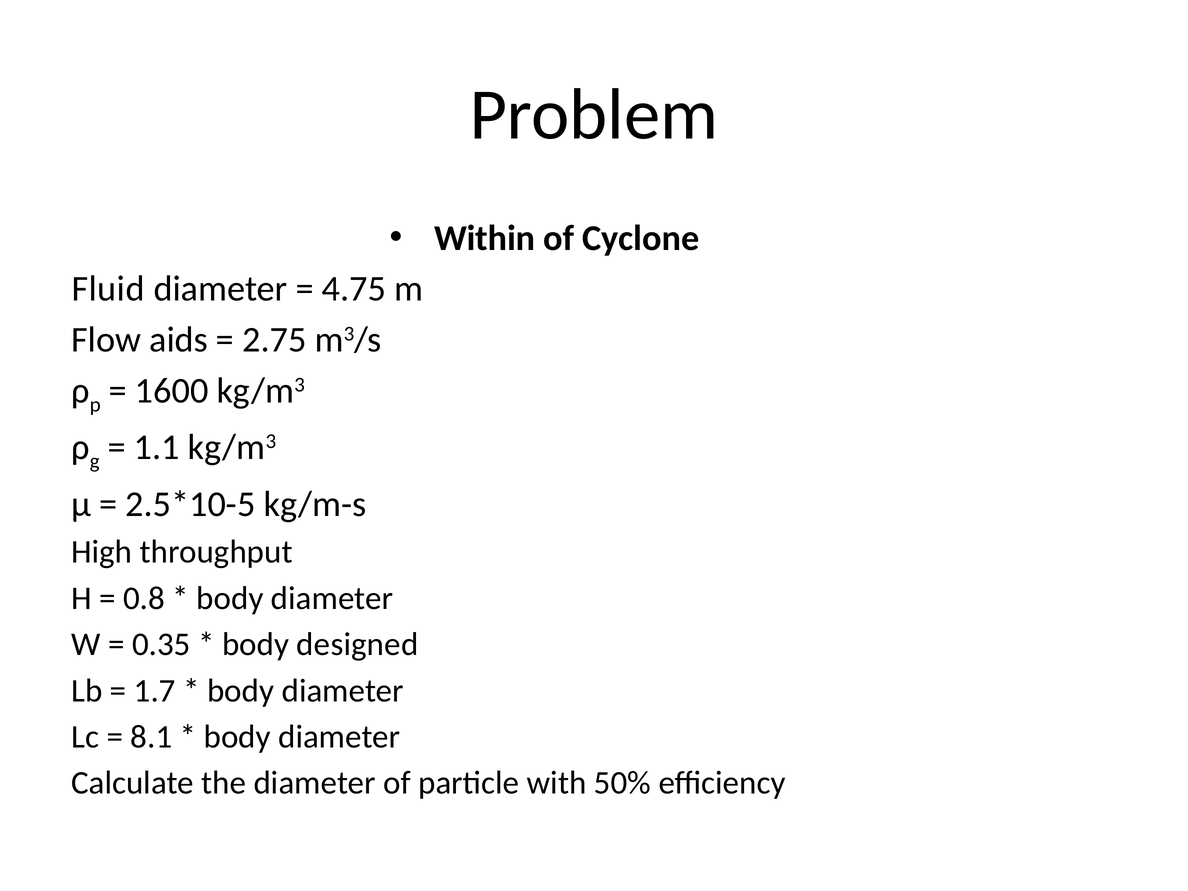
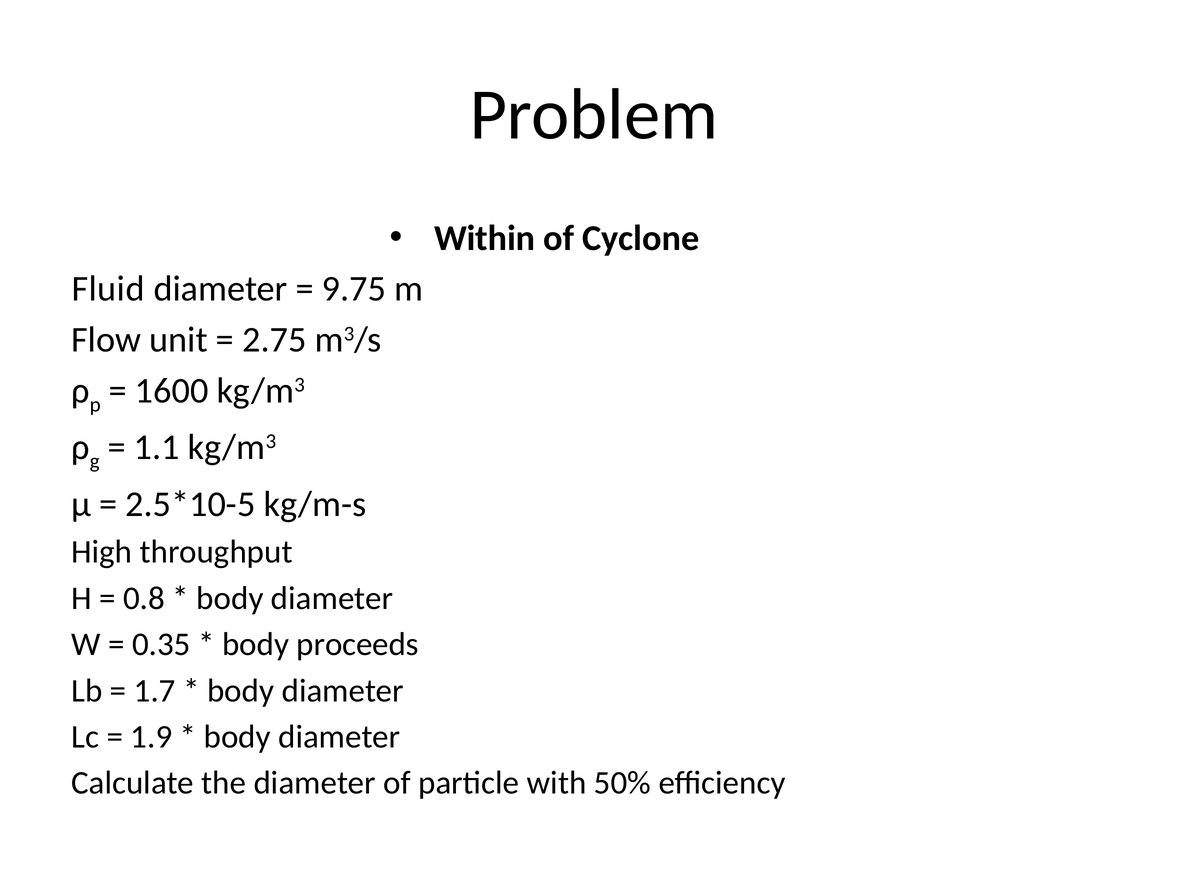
4.75: 4.75 -> 9.75
aids: aids -> unit
designed: designed -> proceeds
8.1: 8.1 -> 1.9
